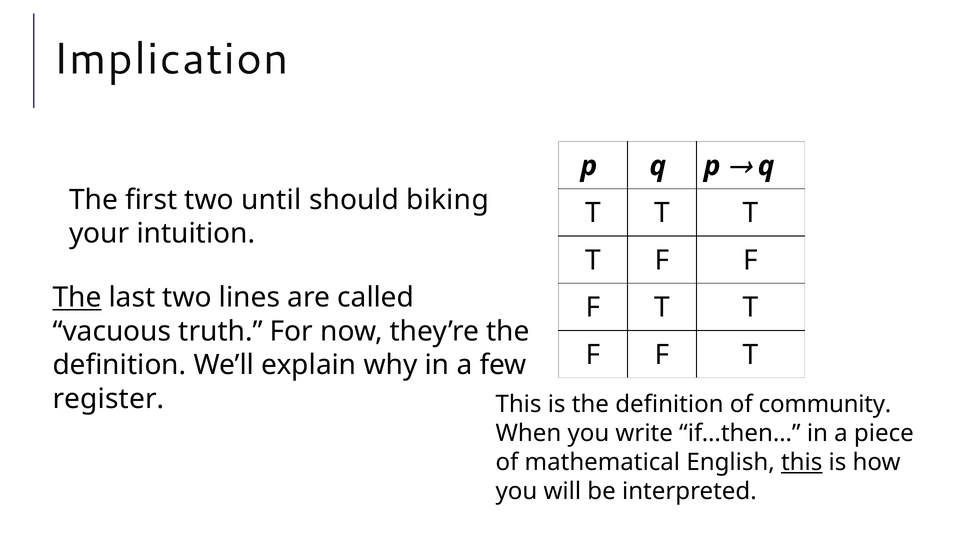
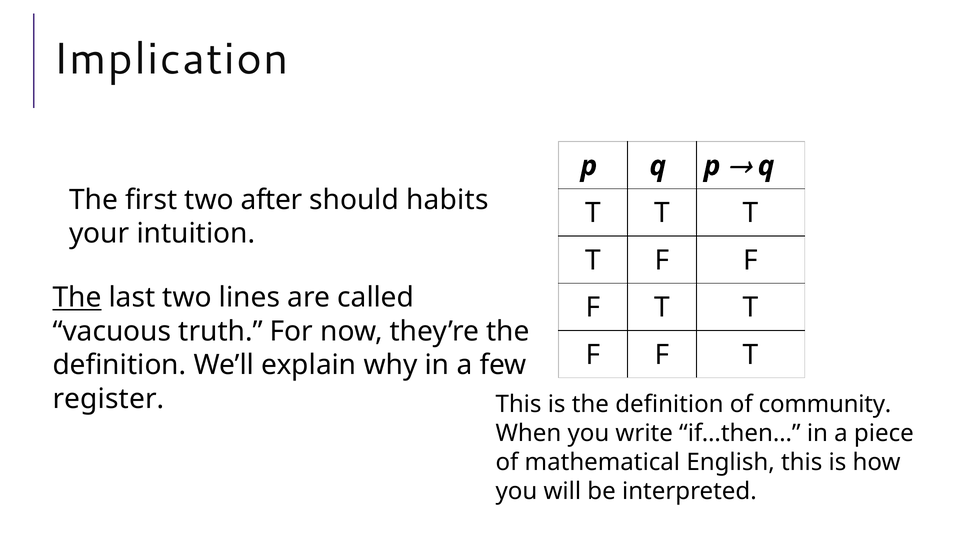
until: until -> after
biking: biking -> habits
this at (802, 462) underline: present -> none
